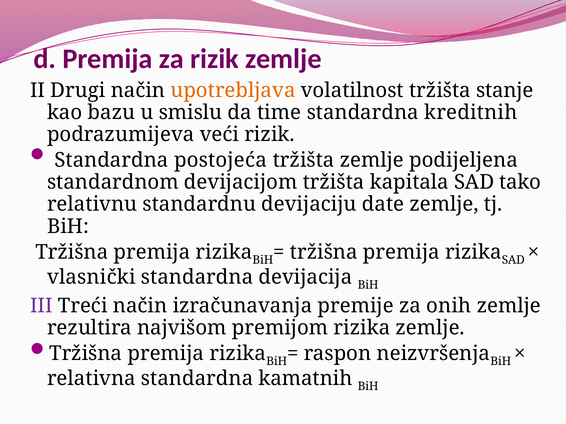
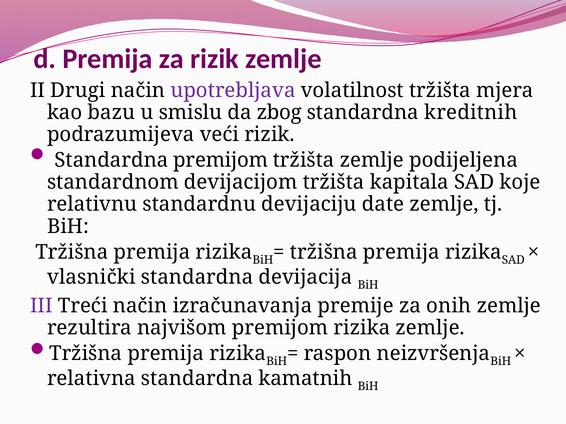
upotrebljava colour: orange -> purple
stanje: stanje -> mjera
time: time -> zbog
Standardna postojeća: postojeća -> premijom
tako: tako -> koje
